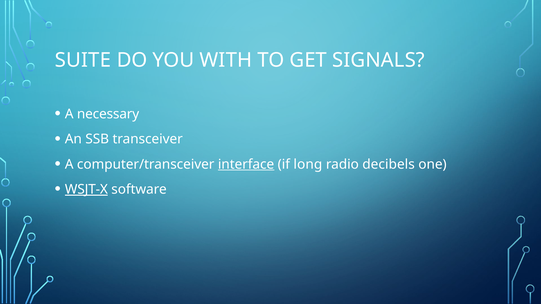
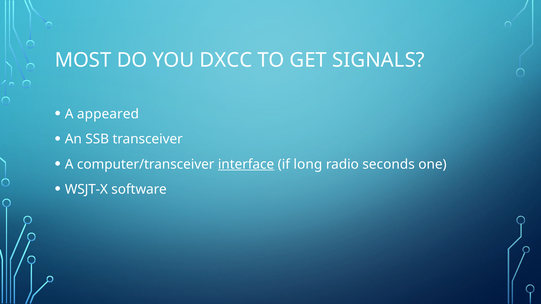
SUITE: SUITE -> MOST
WITH: WITH -> DXCC
necessary: necessary -> appeared
decibels: decibels -> seconds
WSJT-X underline: present -> none
